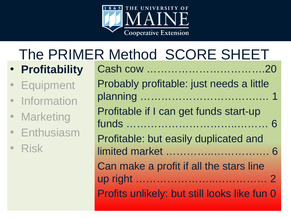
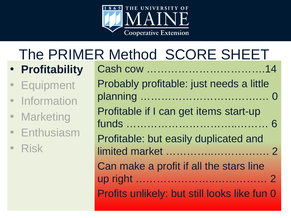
…………………………….20: …………………………….20 -> …………………………….14
1 at (275, 97): 1 -> 0
get funds: funds -> items
6 at (275, 152): 6 -> 2
